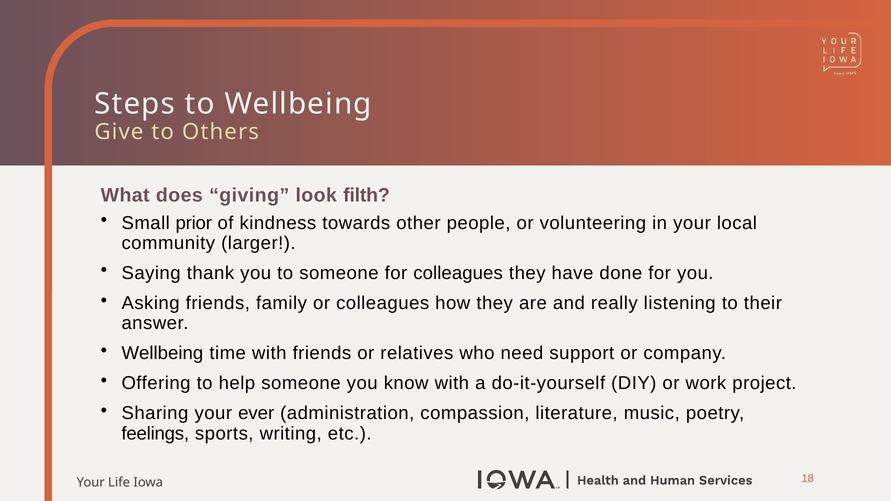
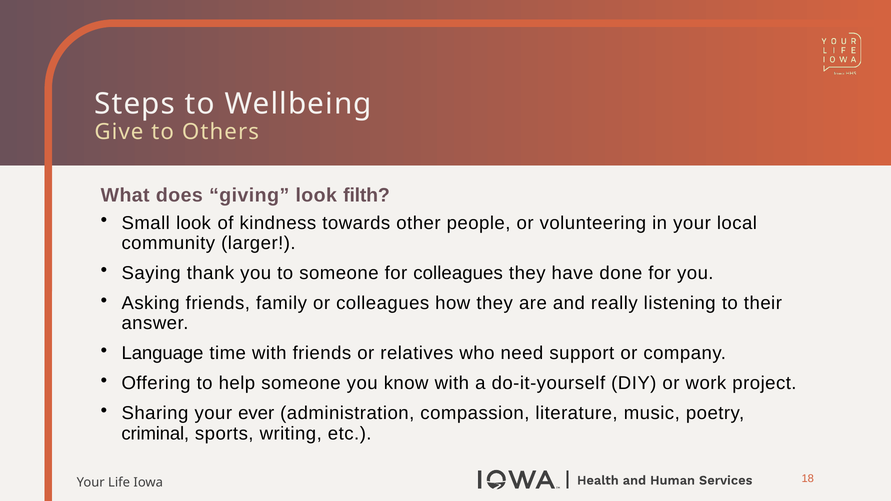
Small prior: prior -> look
Wellbeing at (162, 353): Wellbeing -> Language
feelings: feelings -> criminal
